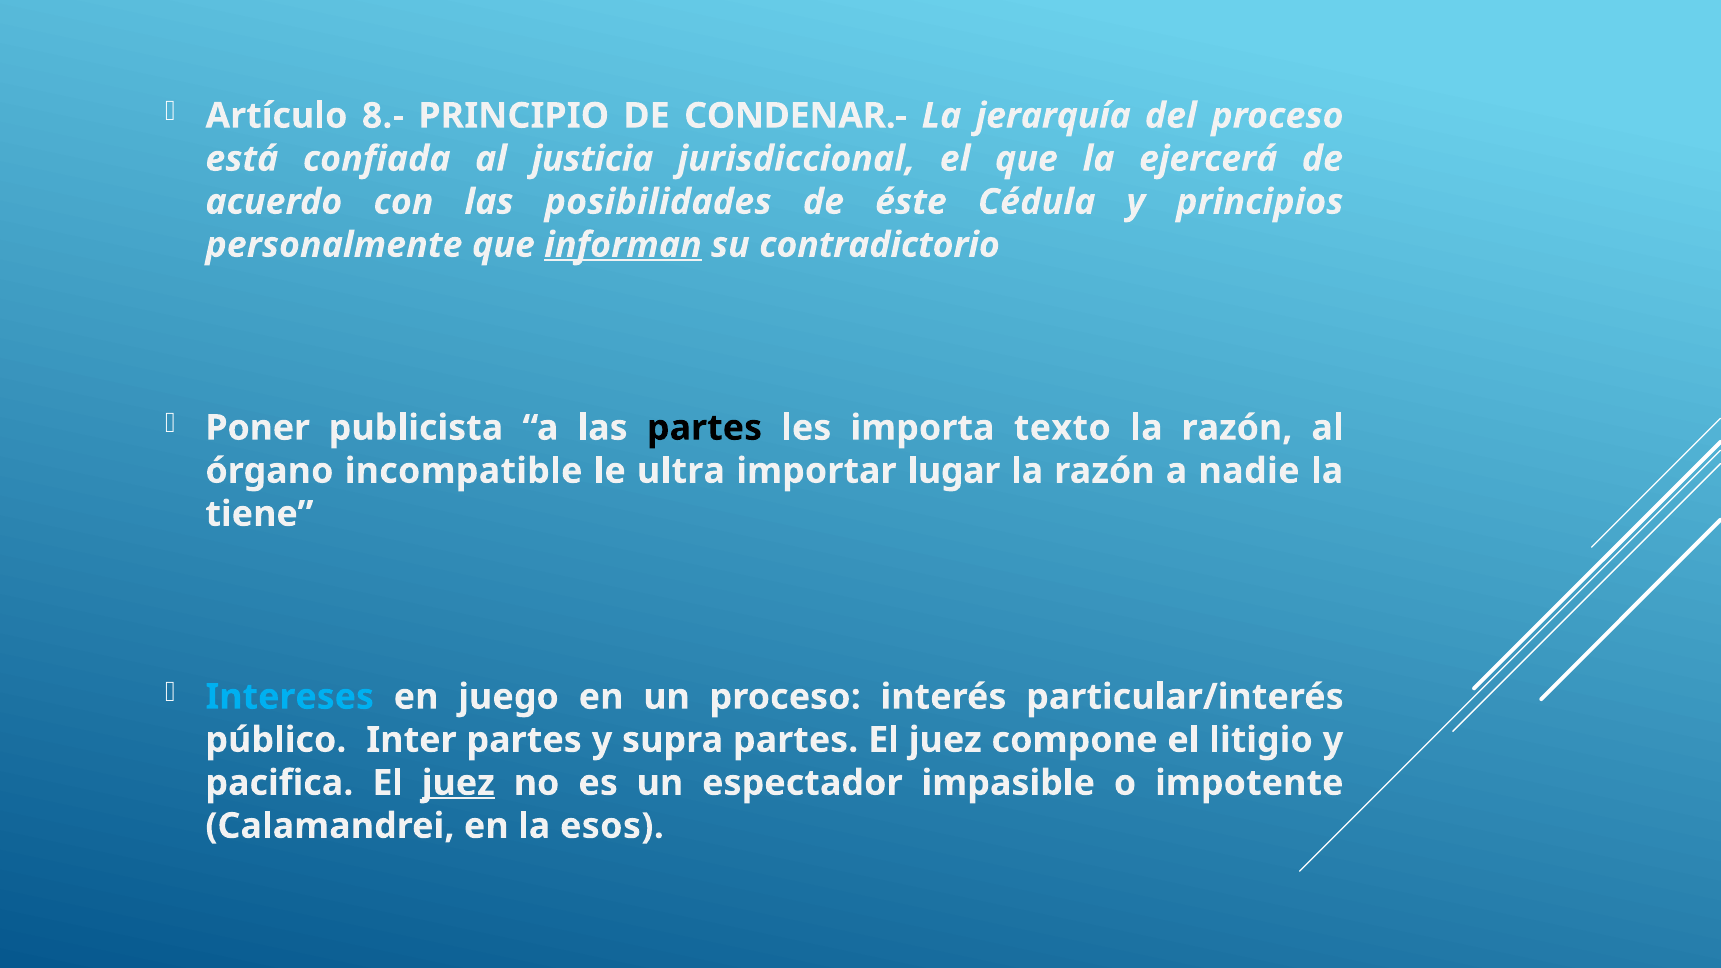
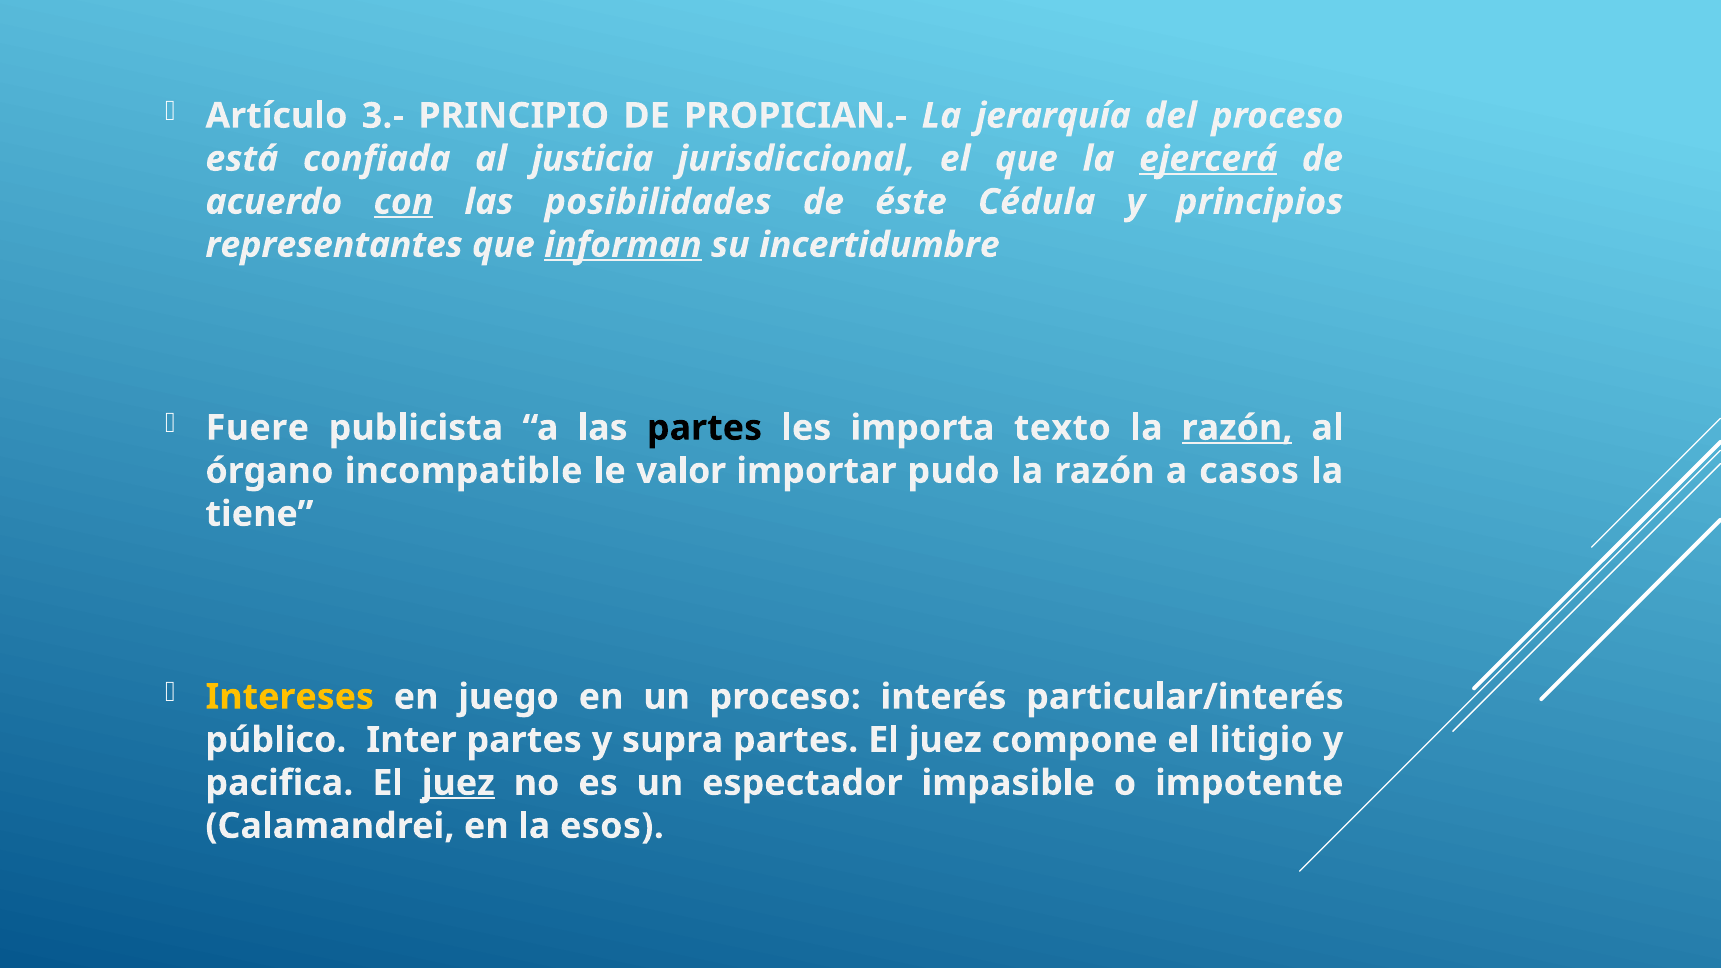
8.-: 8.- -> 3.-
CONDENAR.-: CONDENAR.- -> PROPICIAN.-
ejercerá underline: none -> present
con underline: none -> present
personalmente: personalmente -> representantes
contradictorio: contradictorio -> incertidumbre
Poner: Poner -> Fuere
razón at (1237, 428) underline: none -> present
ultra: ultra -> valor
lugar: lugar -> pudo
nadie: nadie -> casos
Intereses colour: light blue -> yellow
